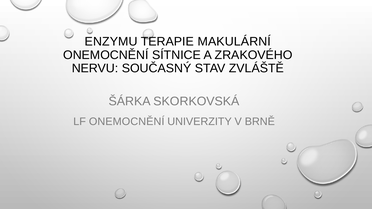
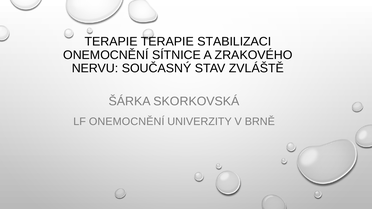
ENZYMU at (111, 42): ENZYMU -> TERAPIE
MAKULÁRNÍ: MAKULÁRNÍ -> STABILIZACI
